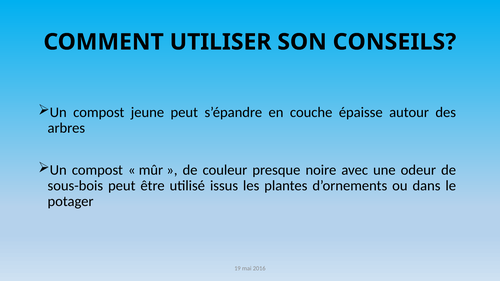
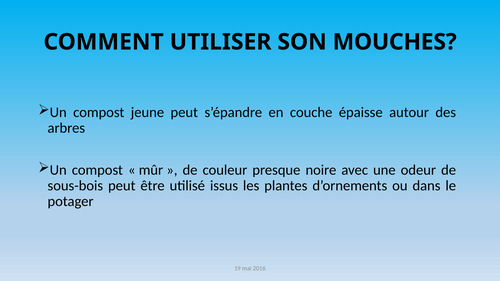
CONSEILS: CONSEILS -> MOUCHES
